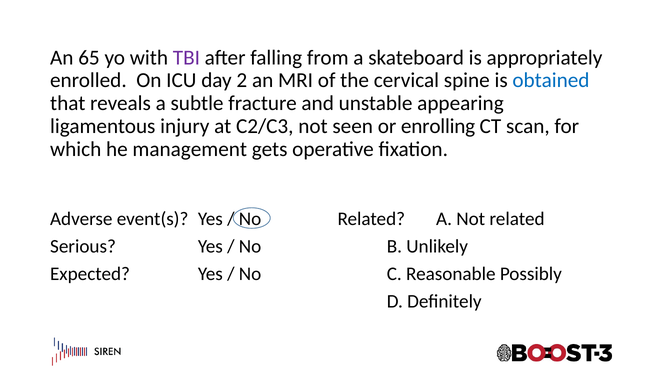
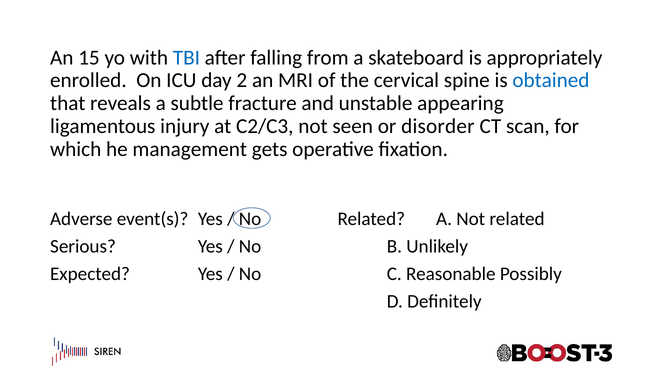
65: 65 -> 15
TBI colour: purple -> blue
enrolling: enrolling -> disorder
